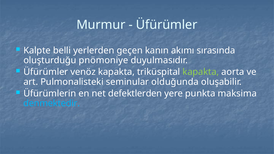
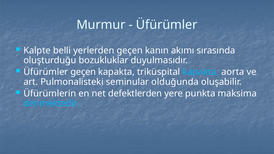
pnömoniye: pnömoniye -> bozukluklar
Üfürümler venöz: venöz -> geçen
kapakta at (201, 72) colour: light green -> light blue
